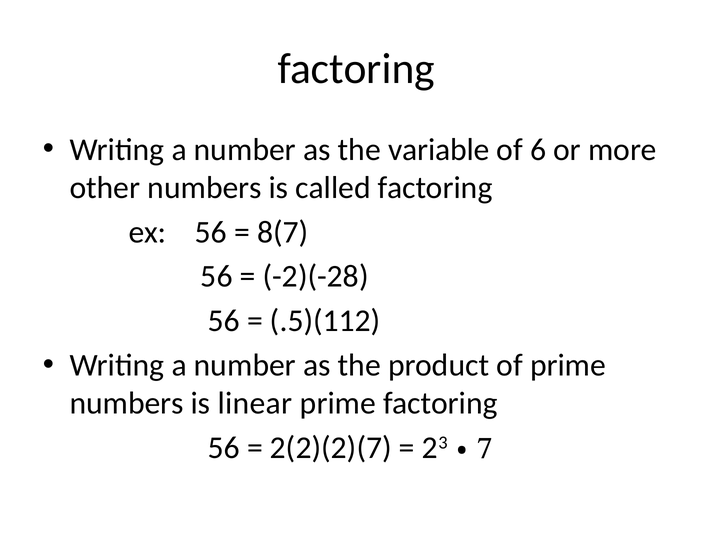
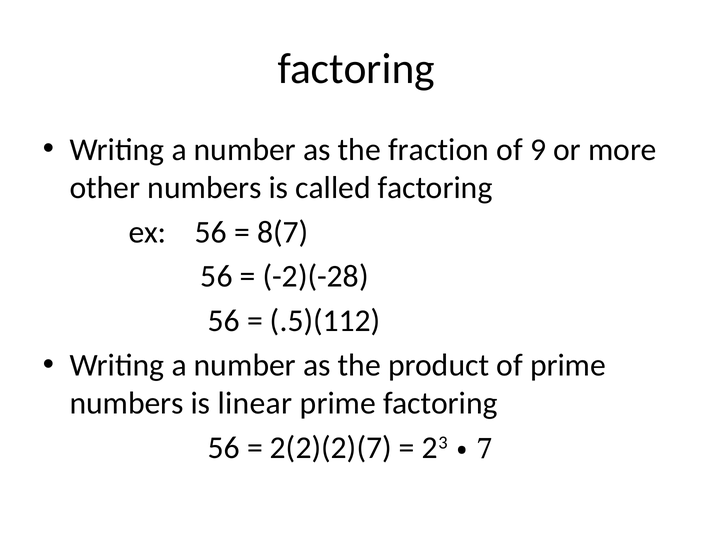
variable: variable -> fraction
6: 6 -> 9
